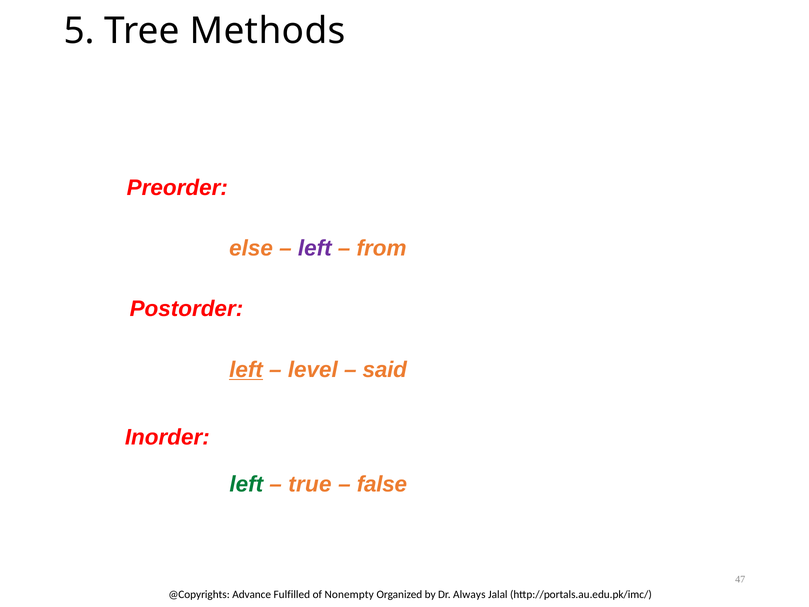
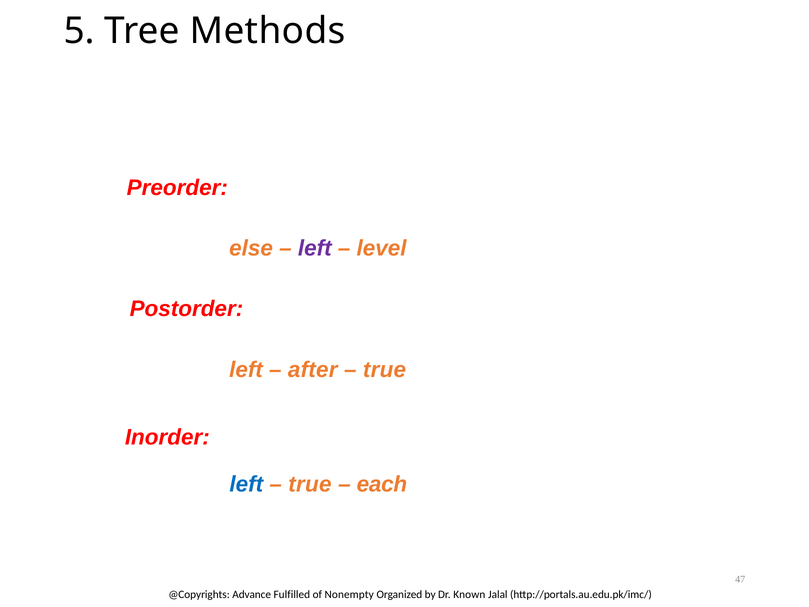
from: from -> level
left at (246, 370) underline: present -> none
level: level -> after
said at (385, 370): said -> true
left at (246, 484) colour: green -> blue
false: false -> each
Always: Always -> Known
